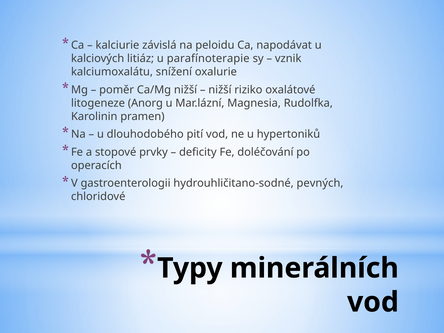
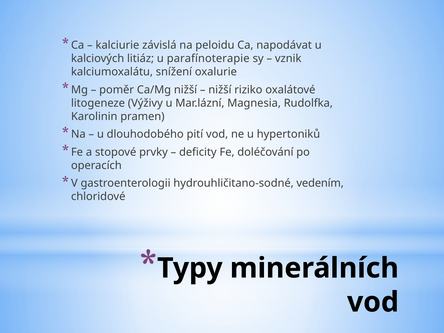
Anorg: Anorg -> Výživy
pevných: pevných -> vedením
